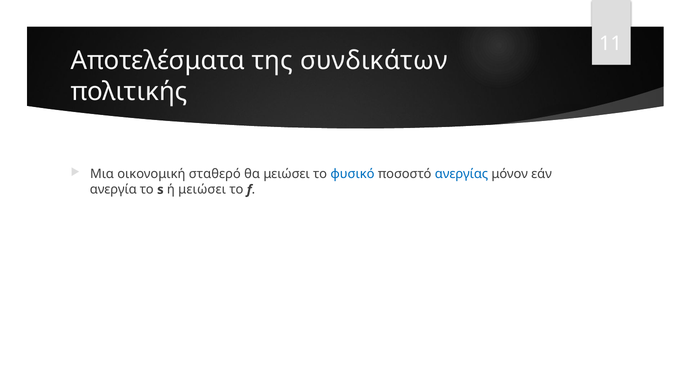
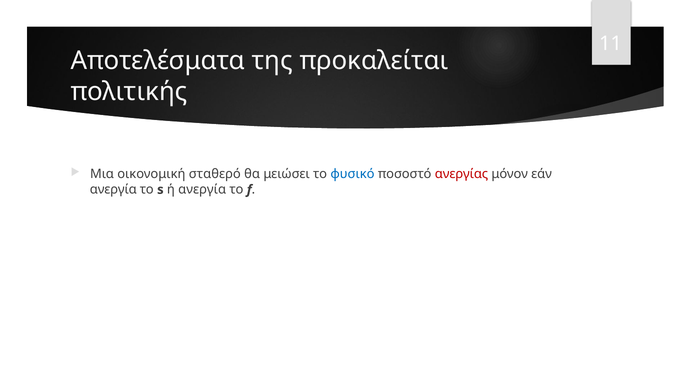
συνδικάτων: συνδικάτων -> προκαλείται
ανεργίας colour: blue -> red
ή μειώσει: μειώσει -> ανεργία
